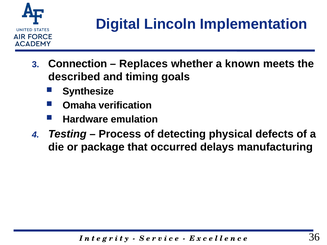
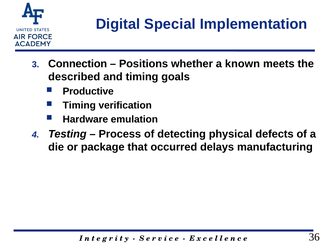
Lincoln: Lincoln -> Special
Replaces: Replaces -> Positions
Synthesize: Synthesize -> Productive
Omaha at (79, 105): Omaha -> Timing
